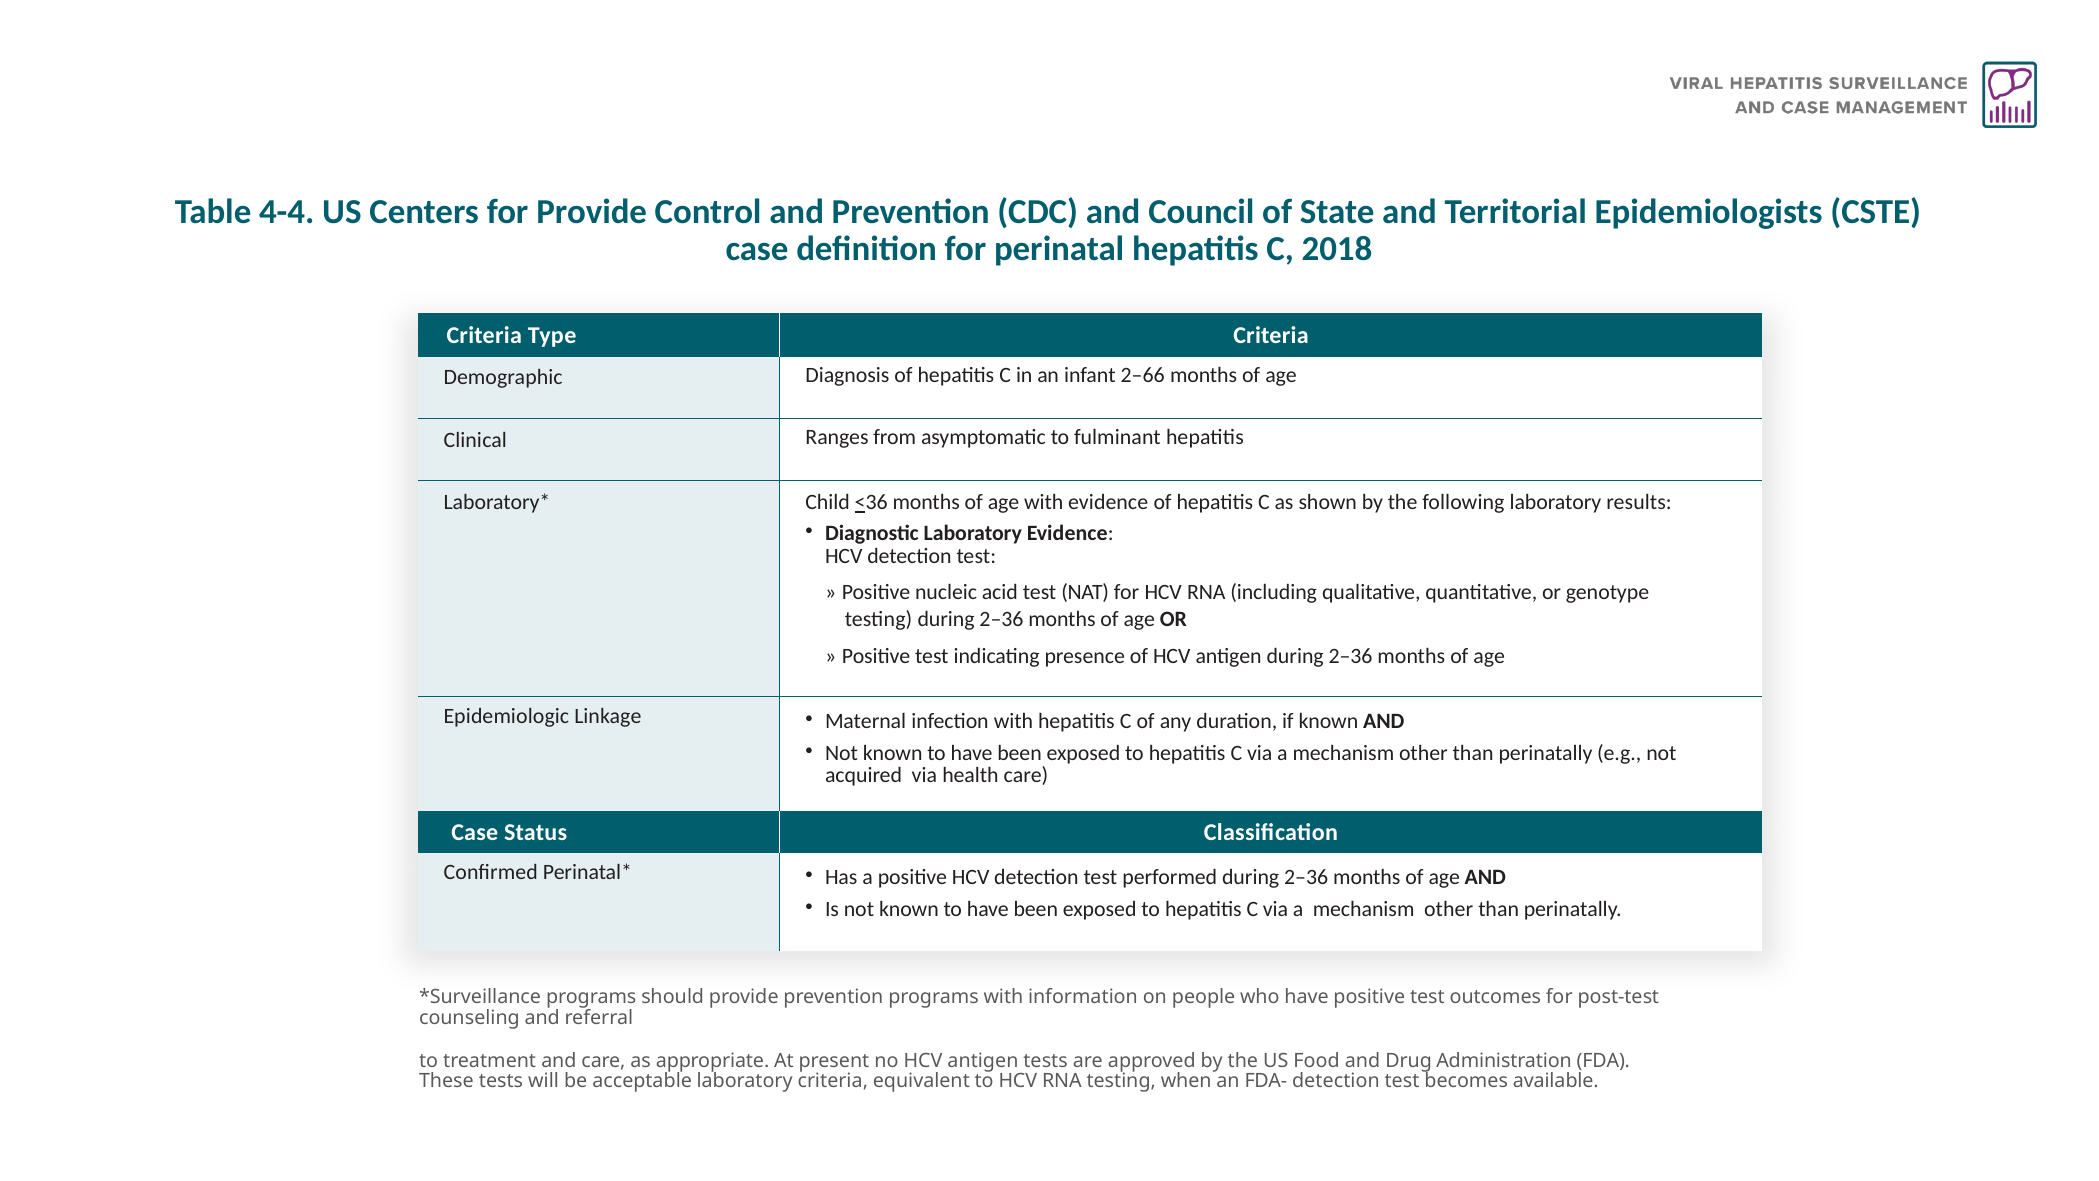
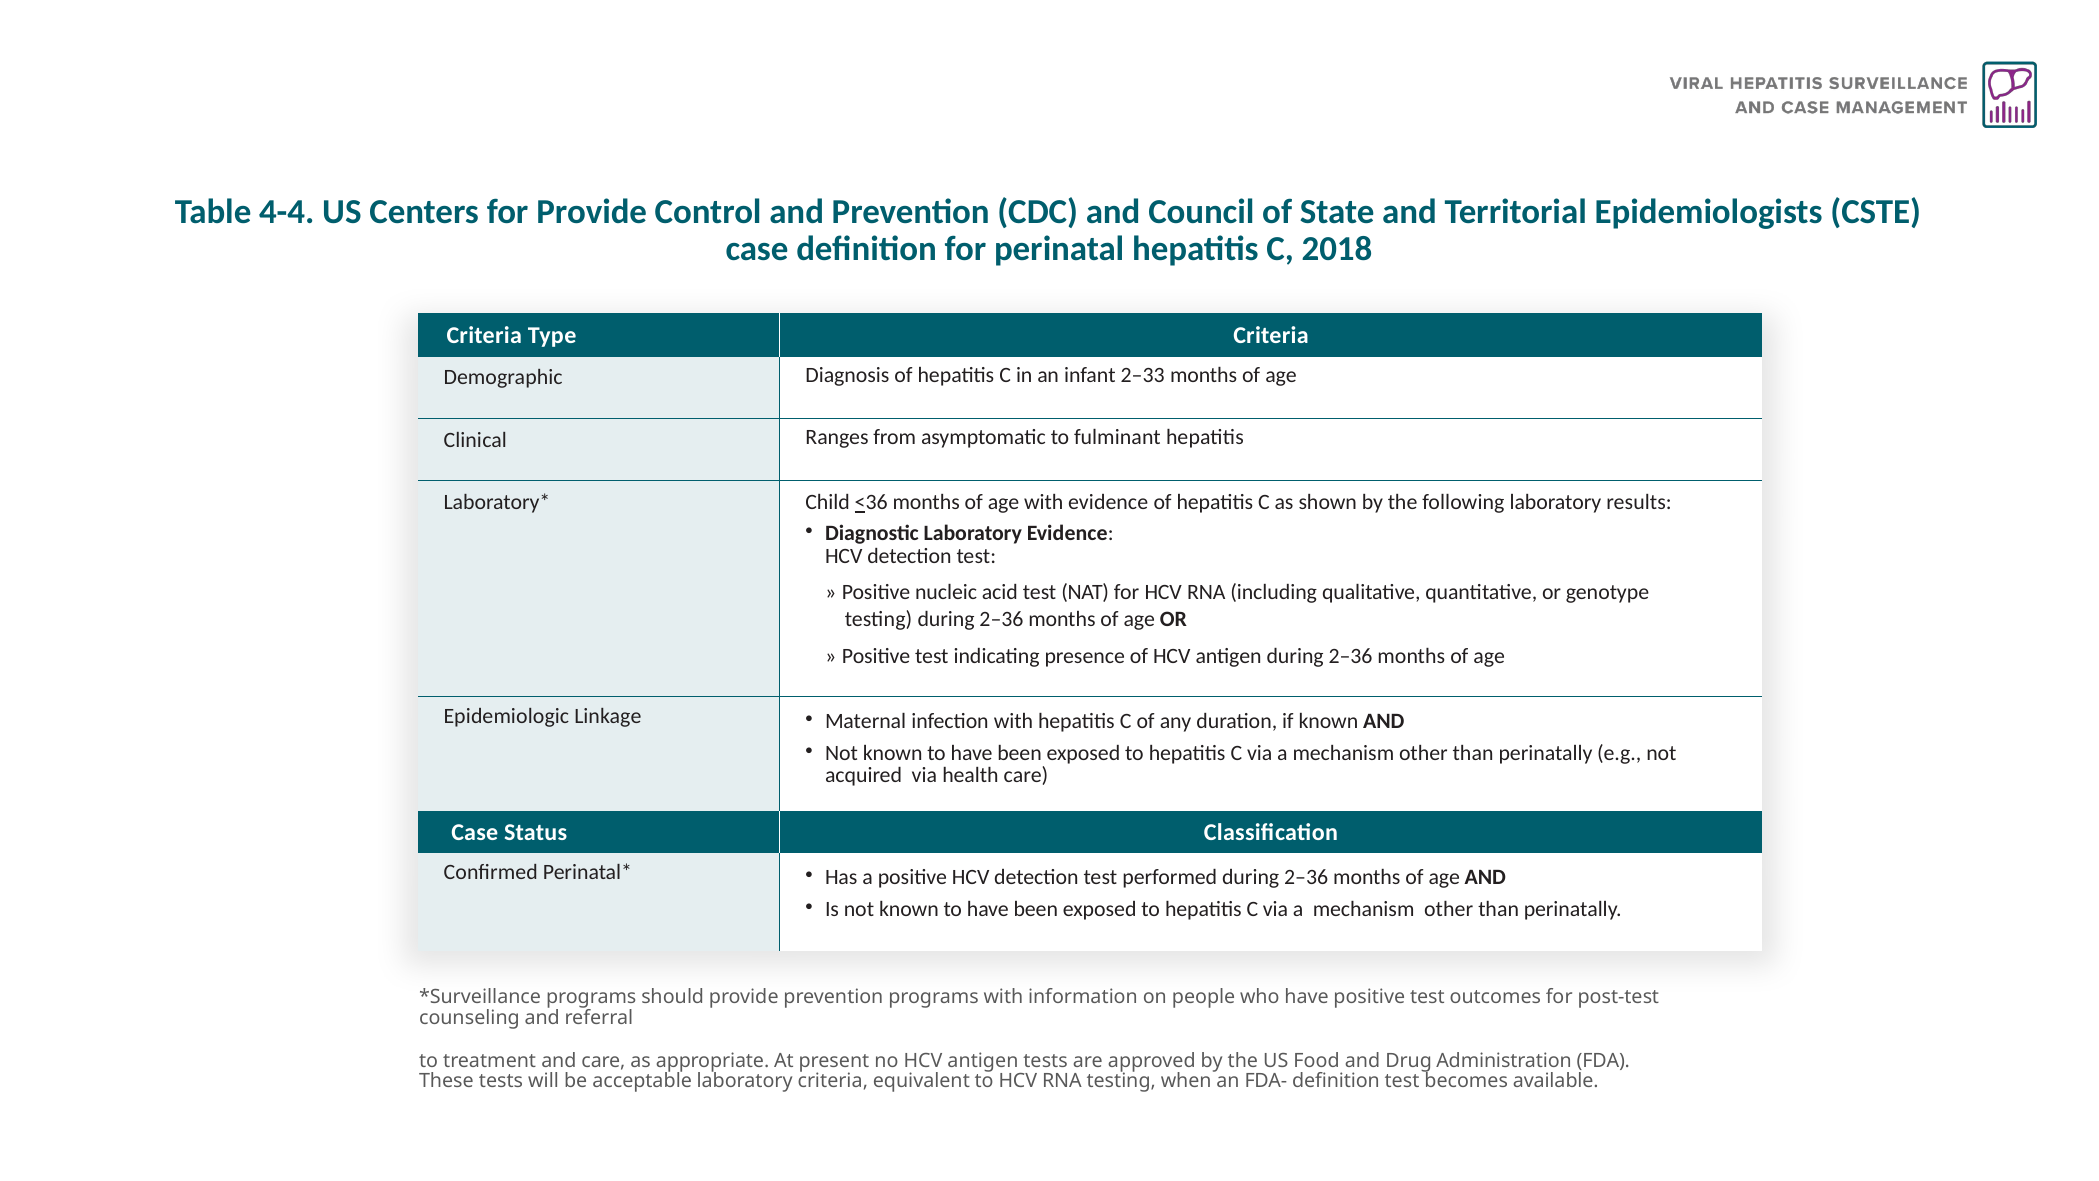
2–66: 2–66 -> 2–33
FDA- detection: detection -> definition
